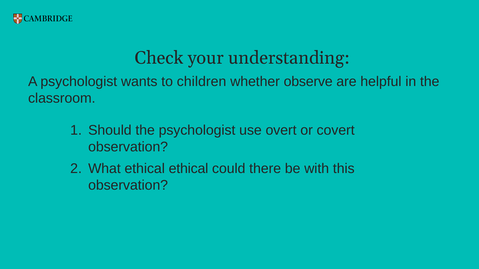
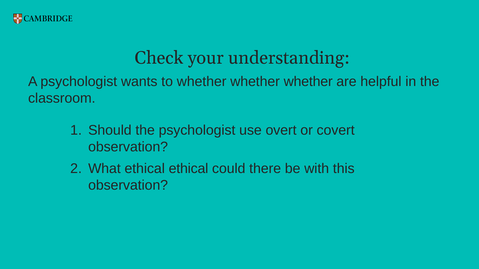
to children: children -> whether
observe at (308, 82): observe -> whether
